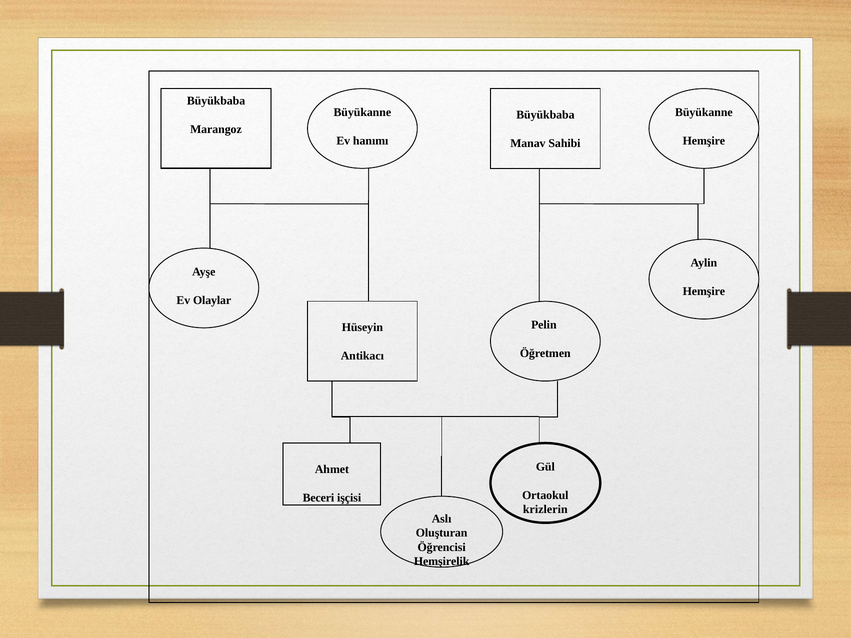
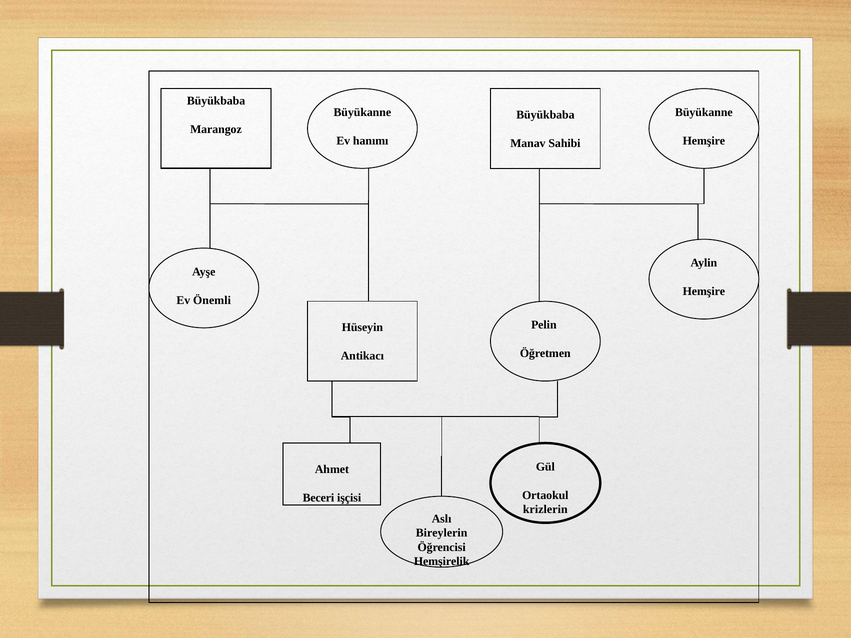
Olaylar: Olaylar -> Önemli
Oluşturan: Oluşturan -> Bireylerin
